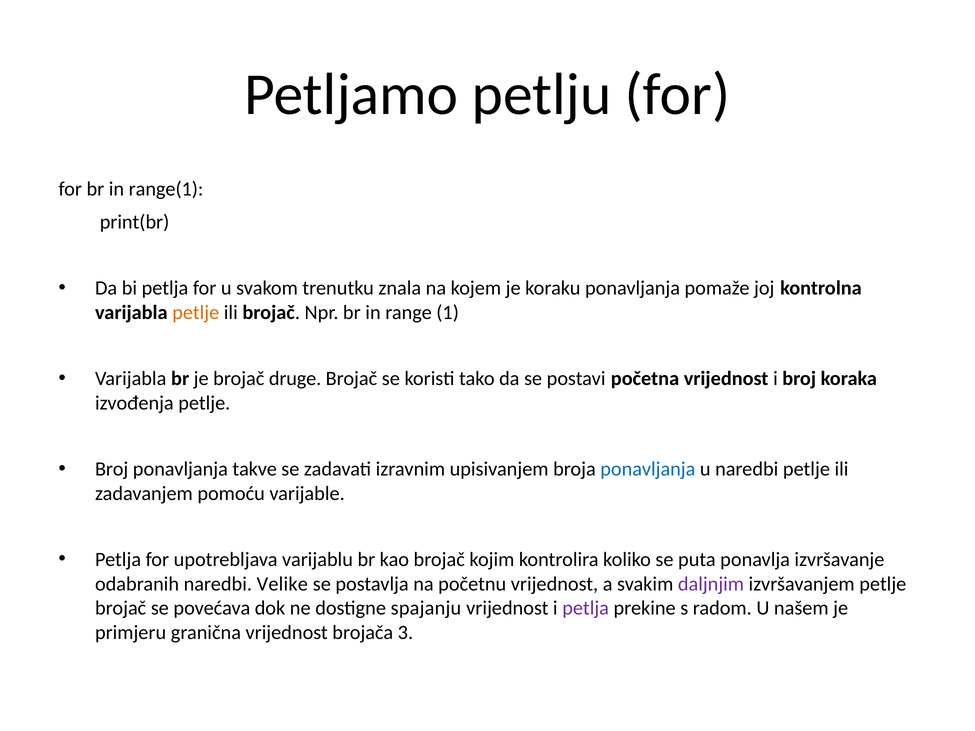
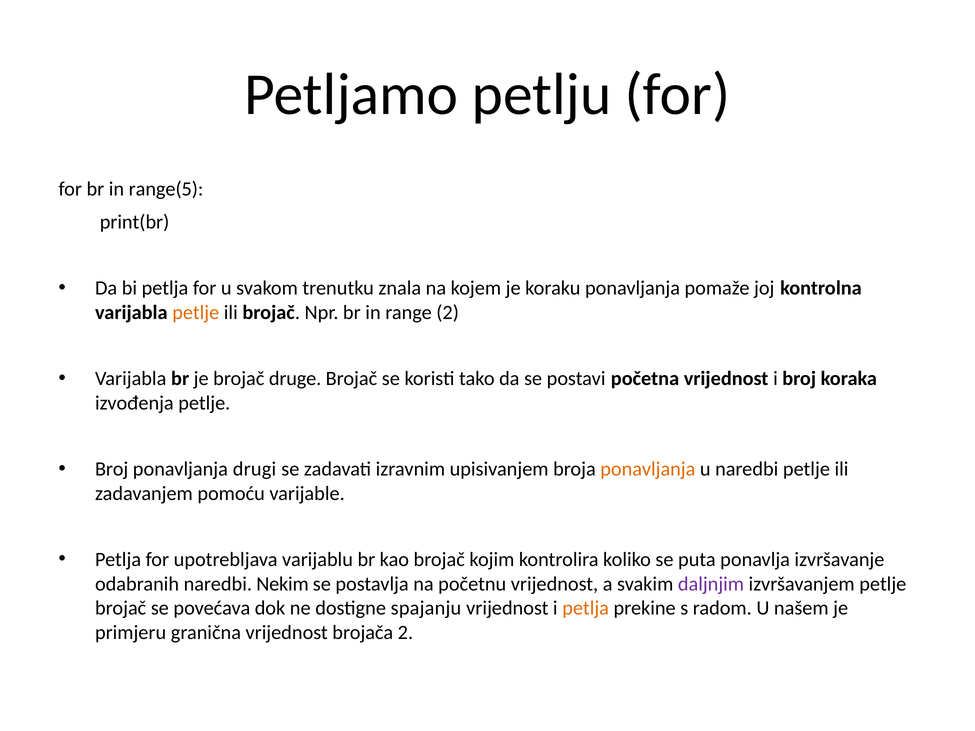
range(1: range(1 -> range(5
range 1: 1 -> 2
takve: takve -> drugi
ponavljanja at (648, 469) colour: blue -> orange
Velike: Velike -> Nekim
petlja at (586, 608) colour: purple -> orange
brojača 3: 3 -> 2
